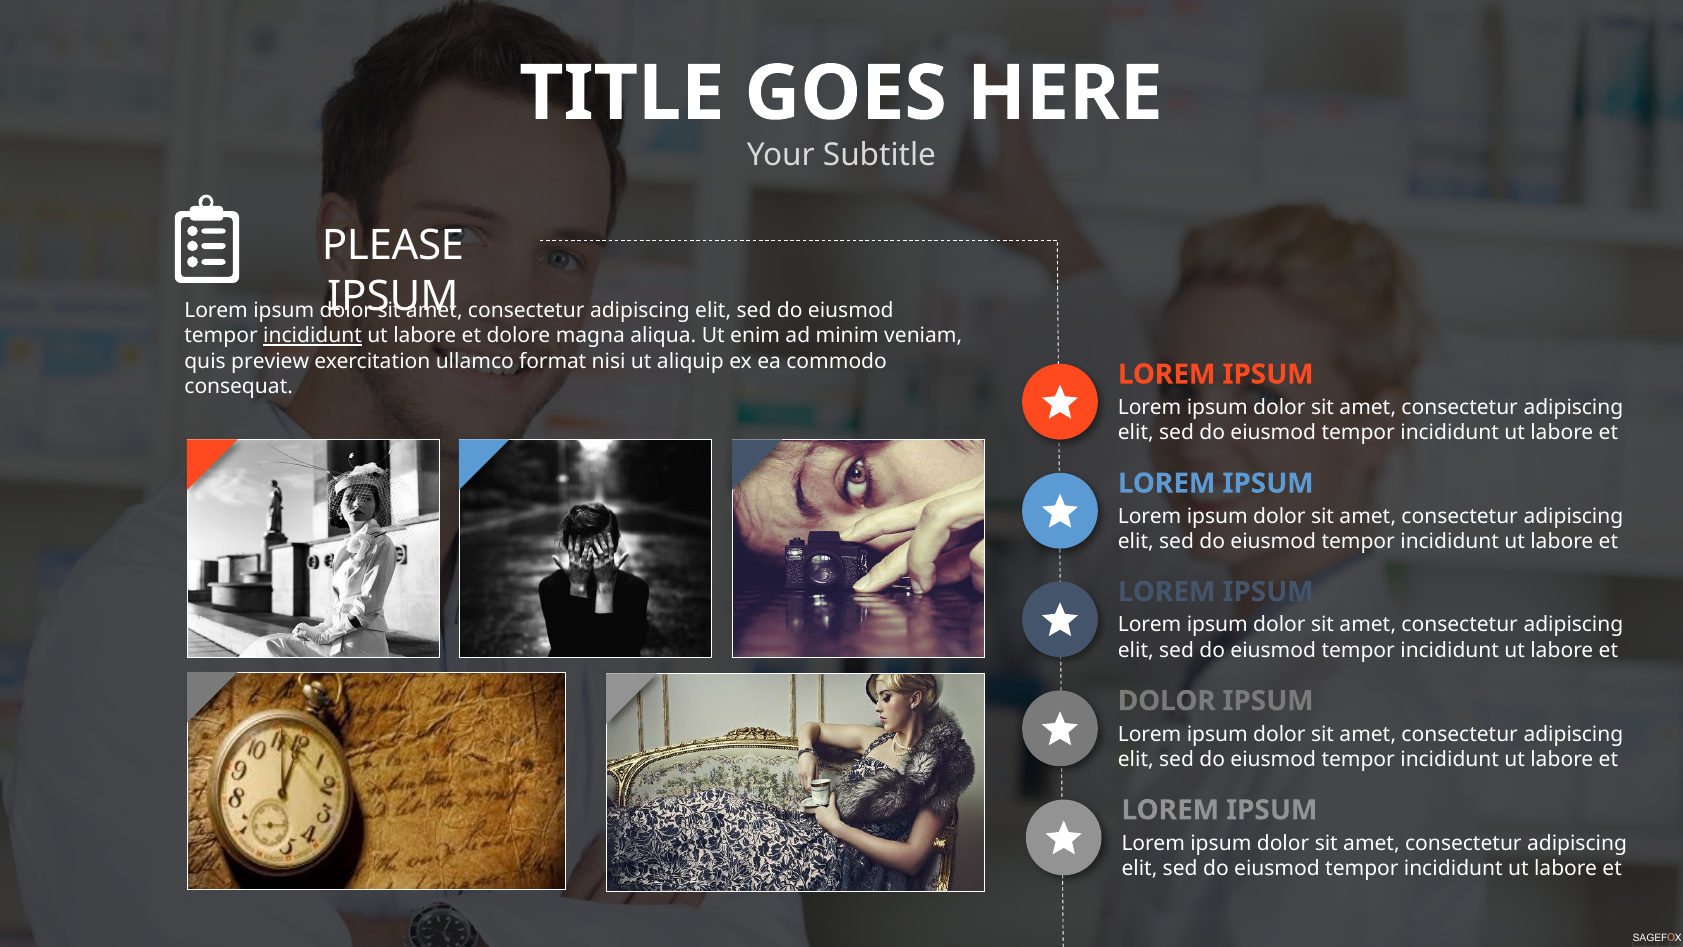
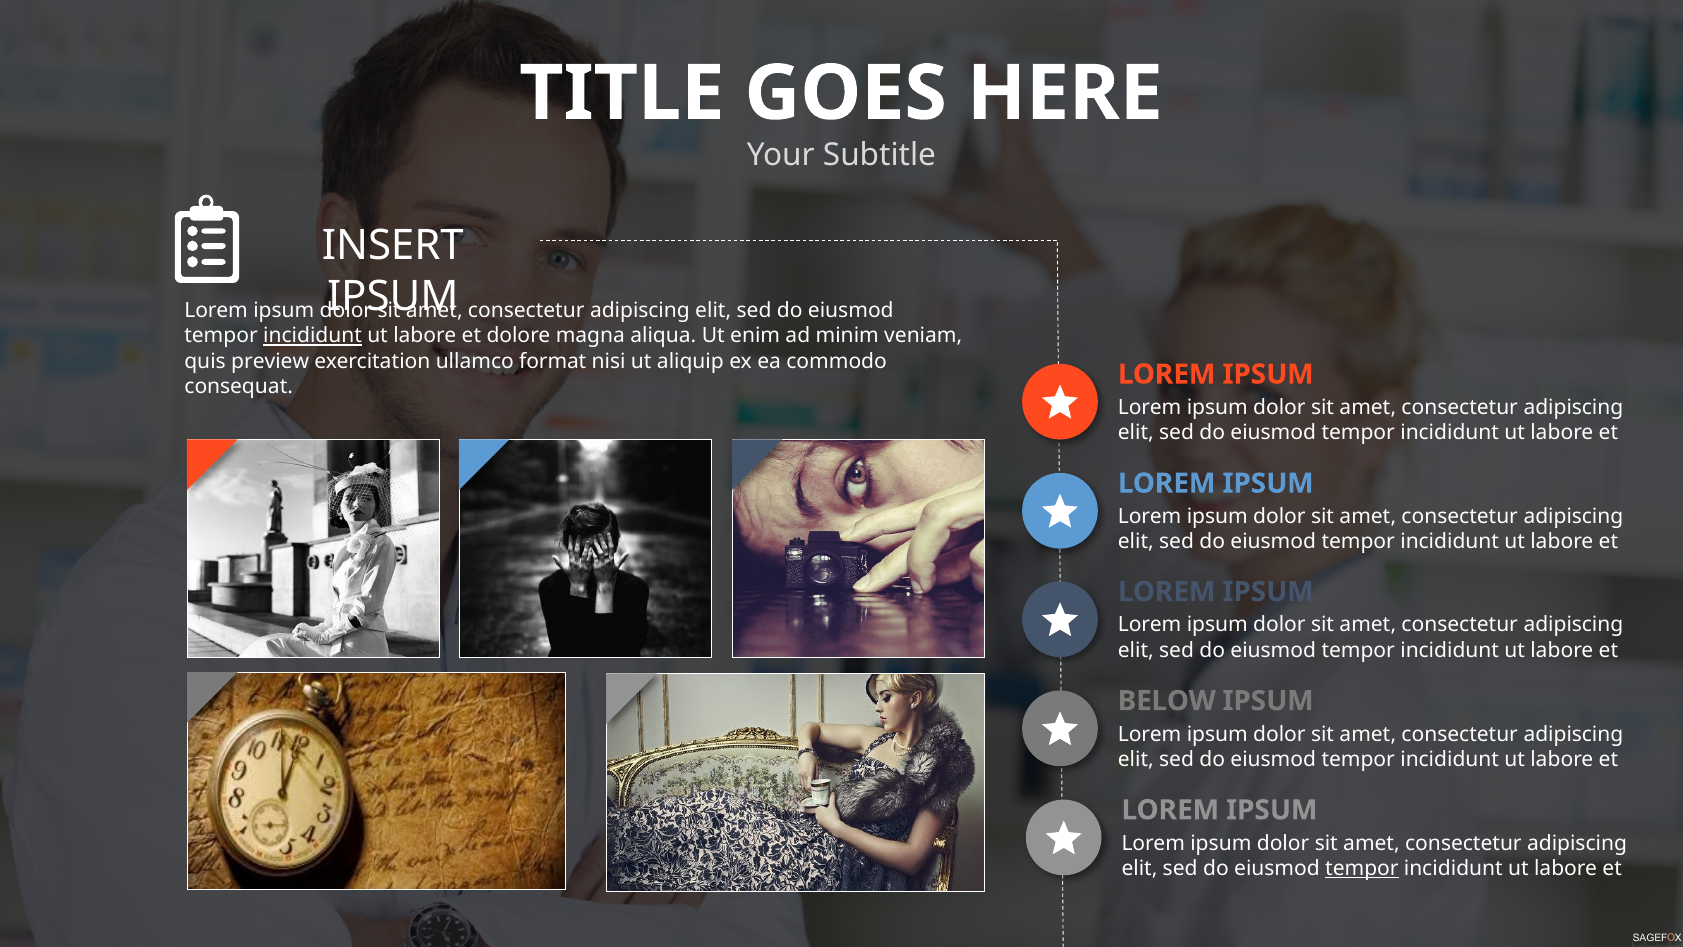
PLEASE: PLEASE -> INSERT
DOLOR at (1167, 701): DOLOR -> BELOW
tempor at (1362, 868) underline: none -> present
